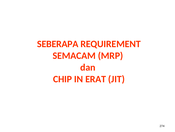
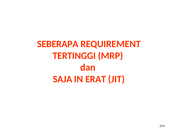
SEMACAM: SEMACAM -> TERTINGGI
CHIP: CHIP -> SAJA
